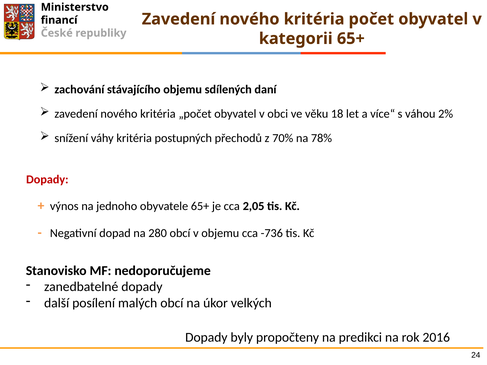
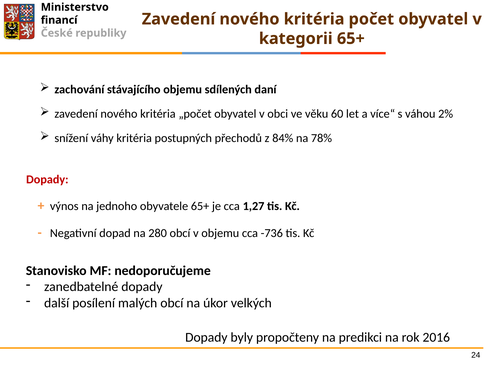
18: 18 -> 60
70%: 70% -> 84%
2,05: 2,05 -> 1,27
